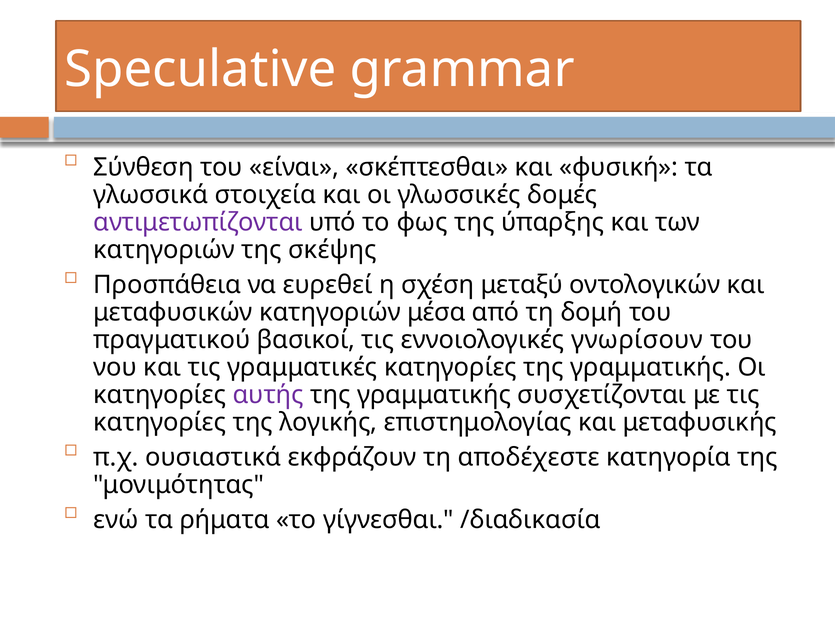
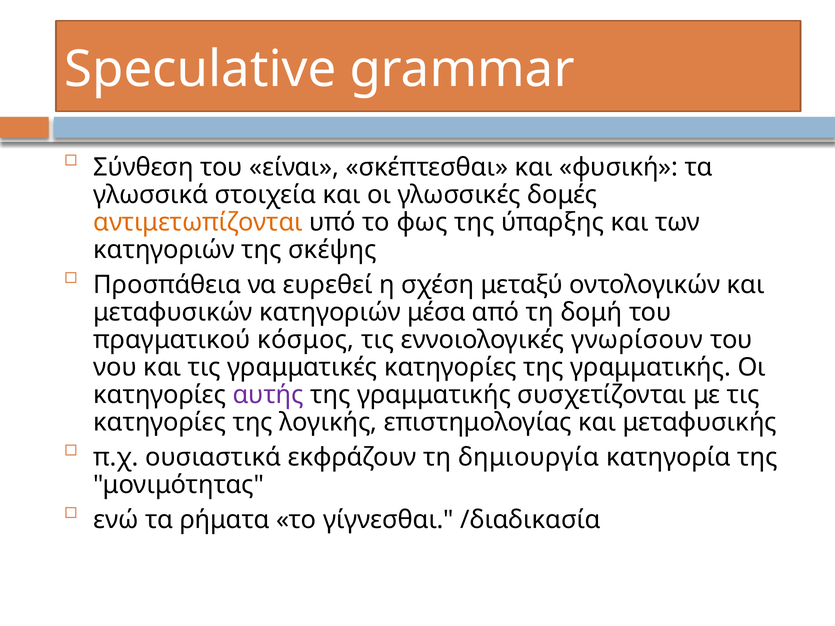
αντιμετωπίζονται colour: purple -> orange
βασικοί: βασικοί -> κόσμος
αποδέχεστε: αποδέχεστε -> δημιουργία
